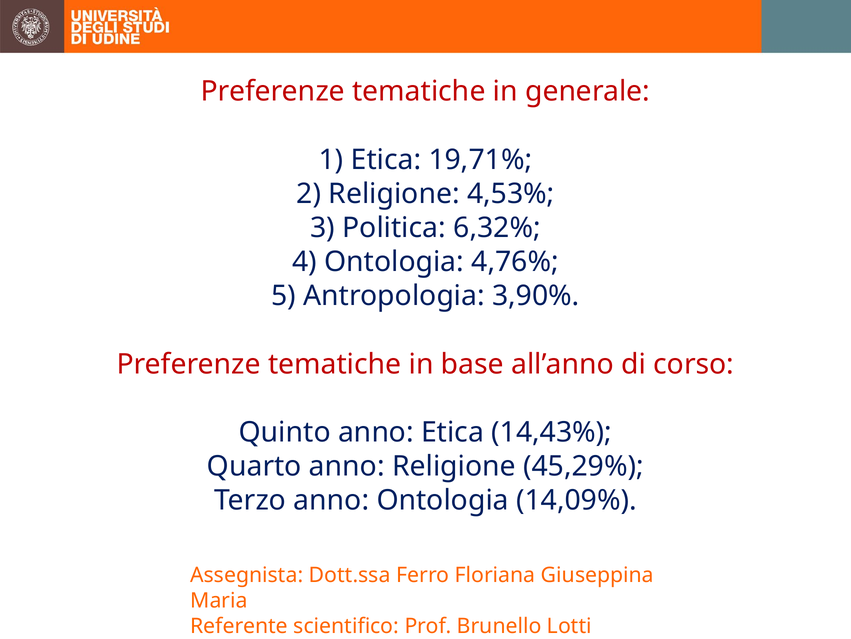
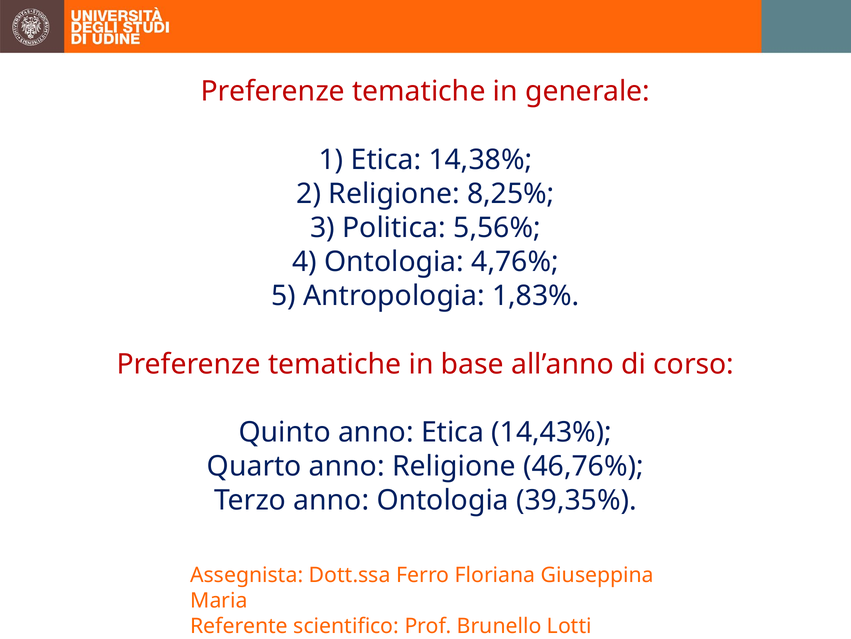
19,71%: 19,71% -> 14,38%
4,53%: 4,53% -> 8,25%
6,32%: 6,32% -> 5,56%
3,90%: 3,90% -> 1,83%
45,29%: 45,29% -> 46,76%
14,09%: 14,09% -> 39,35%
